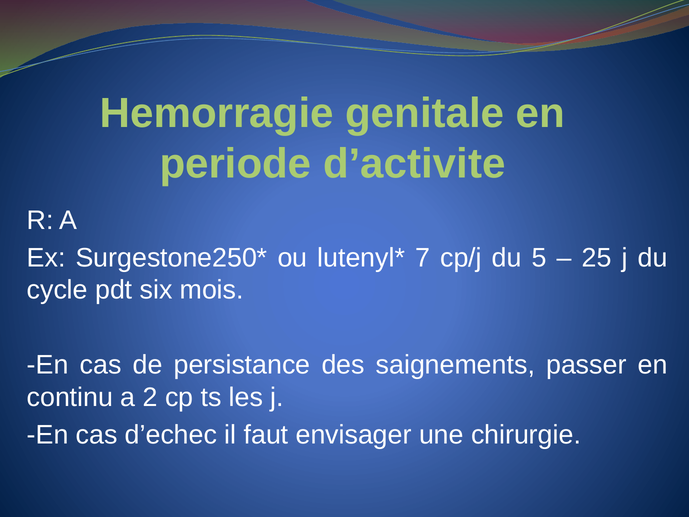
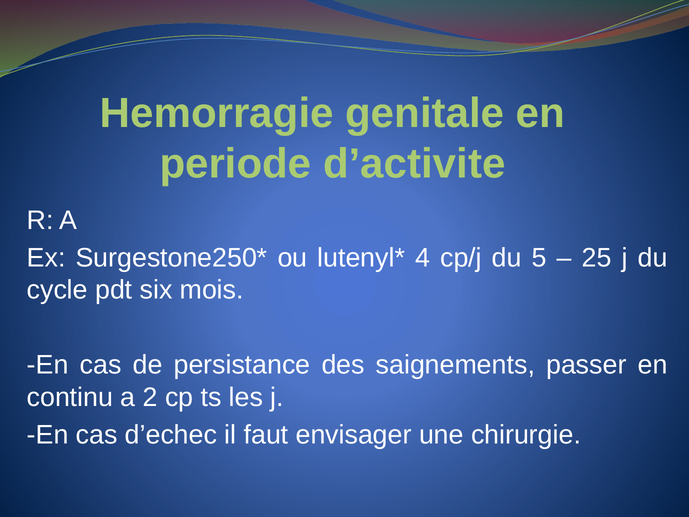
7: 7 -> 4
